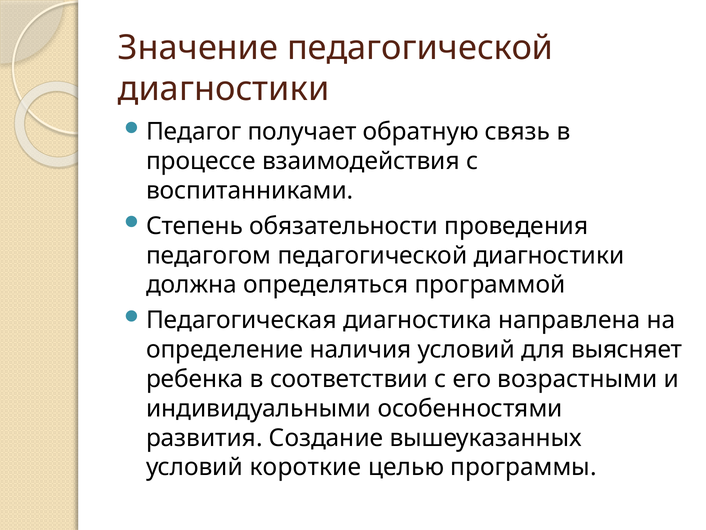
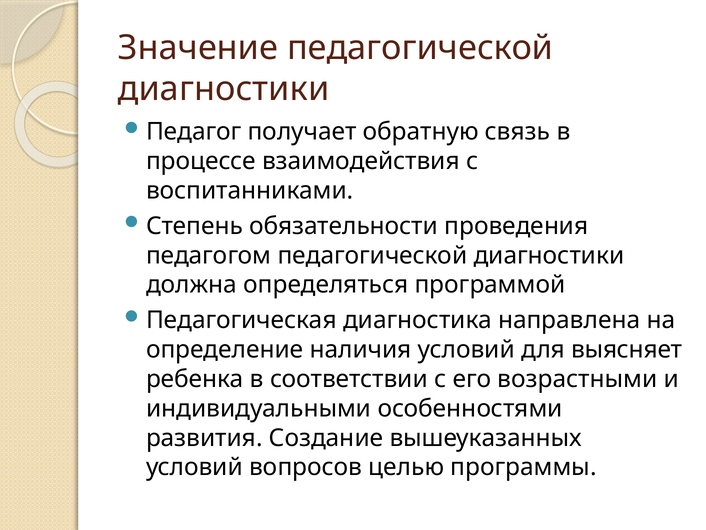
короткие: короткие -> вопросов
